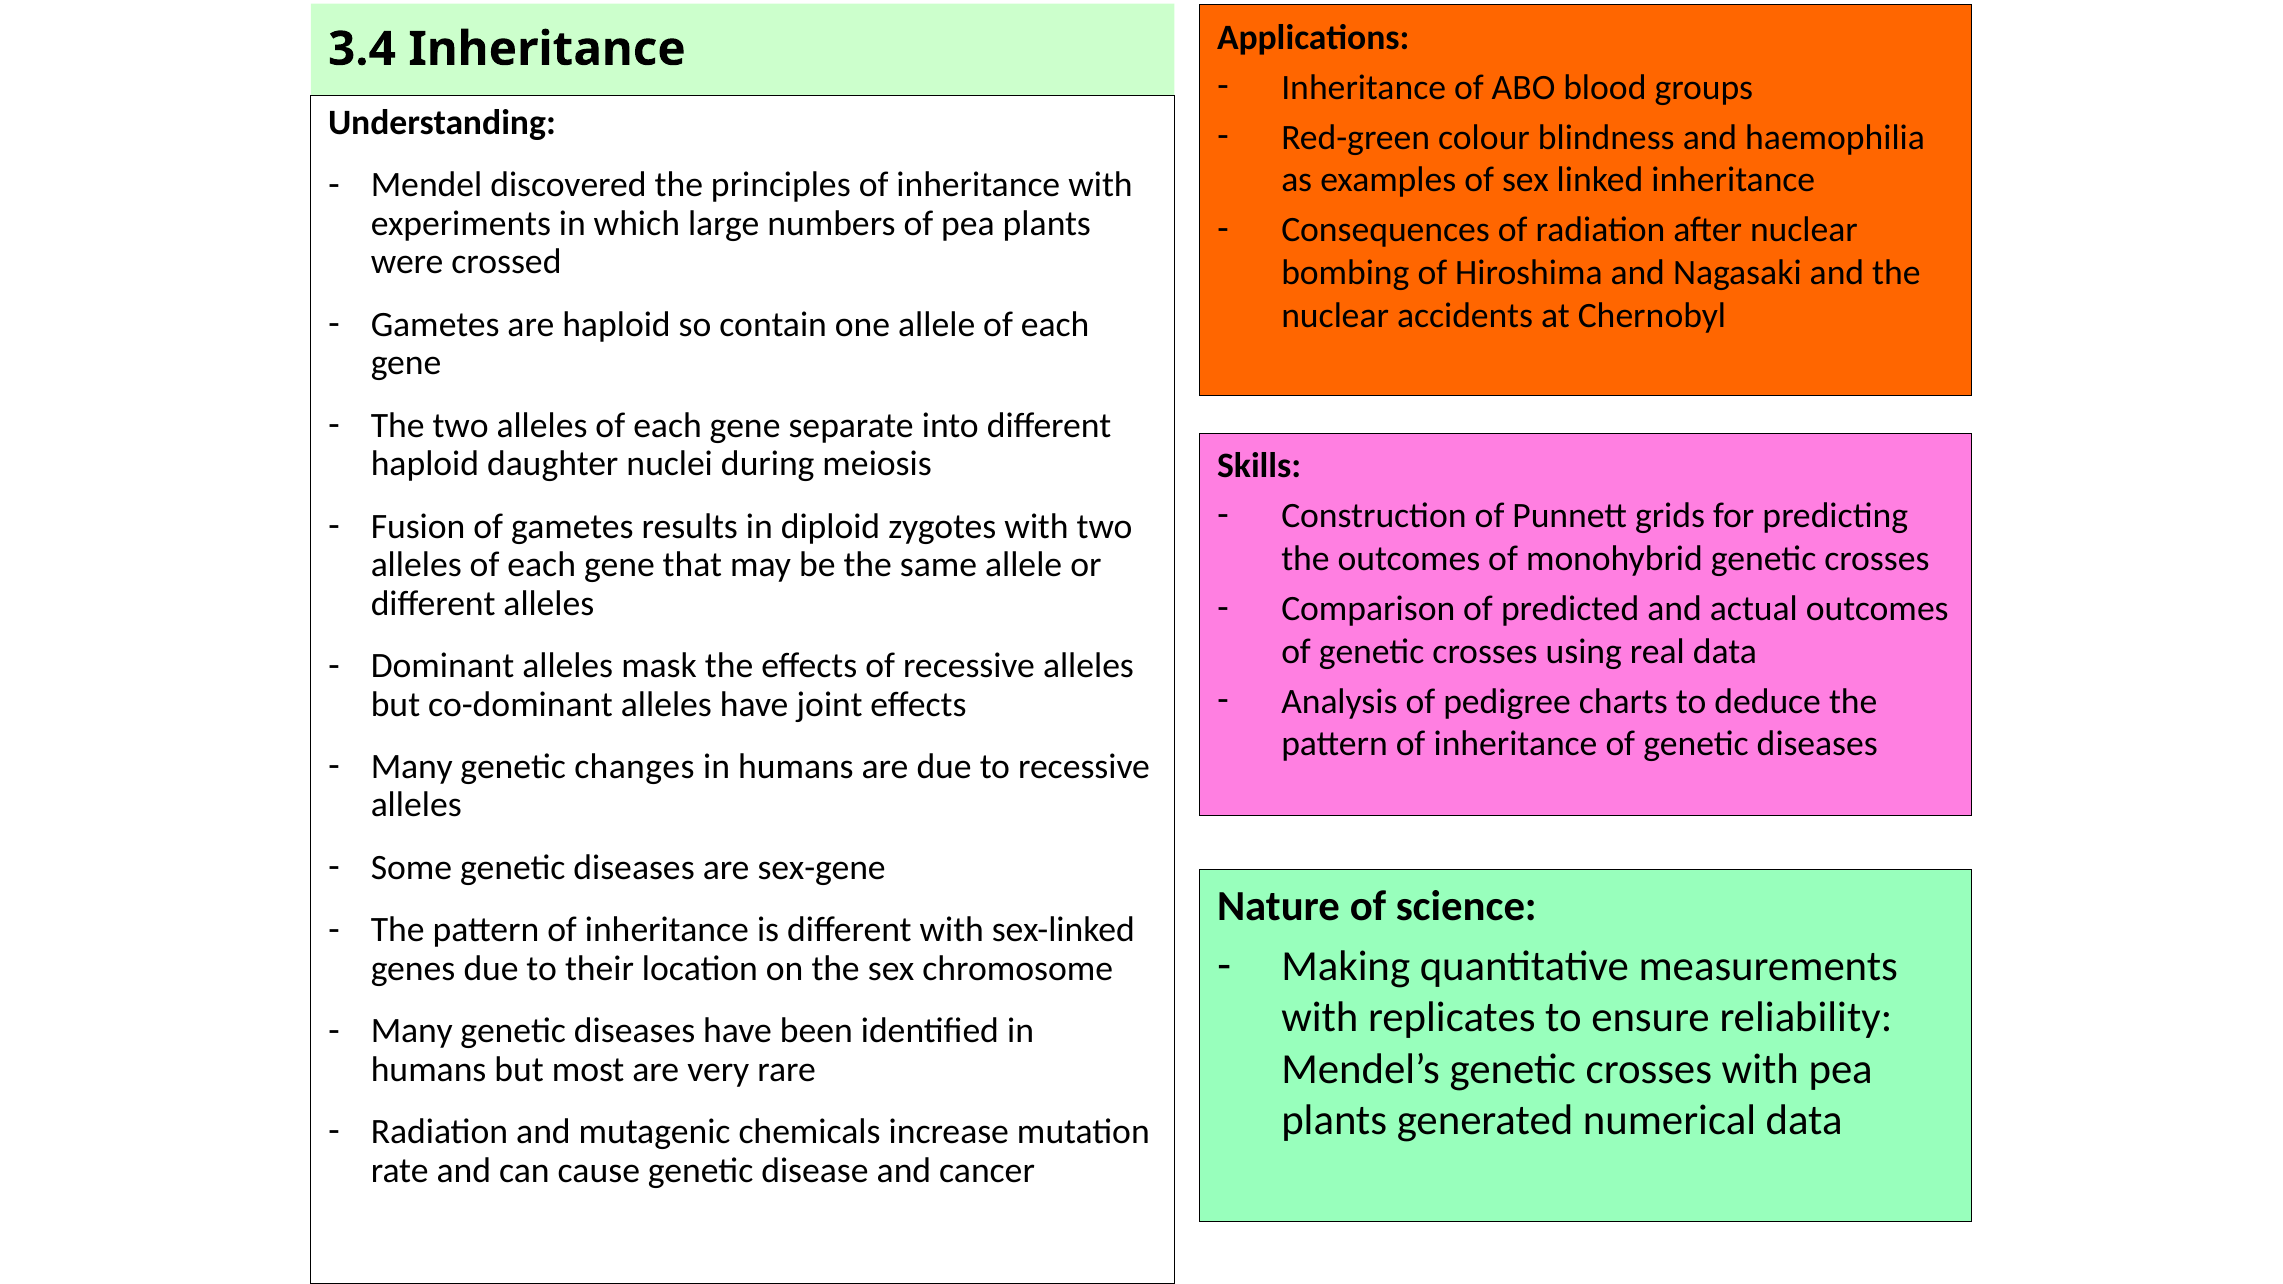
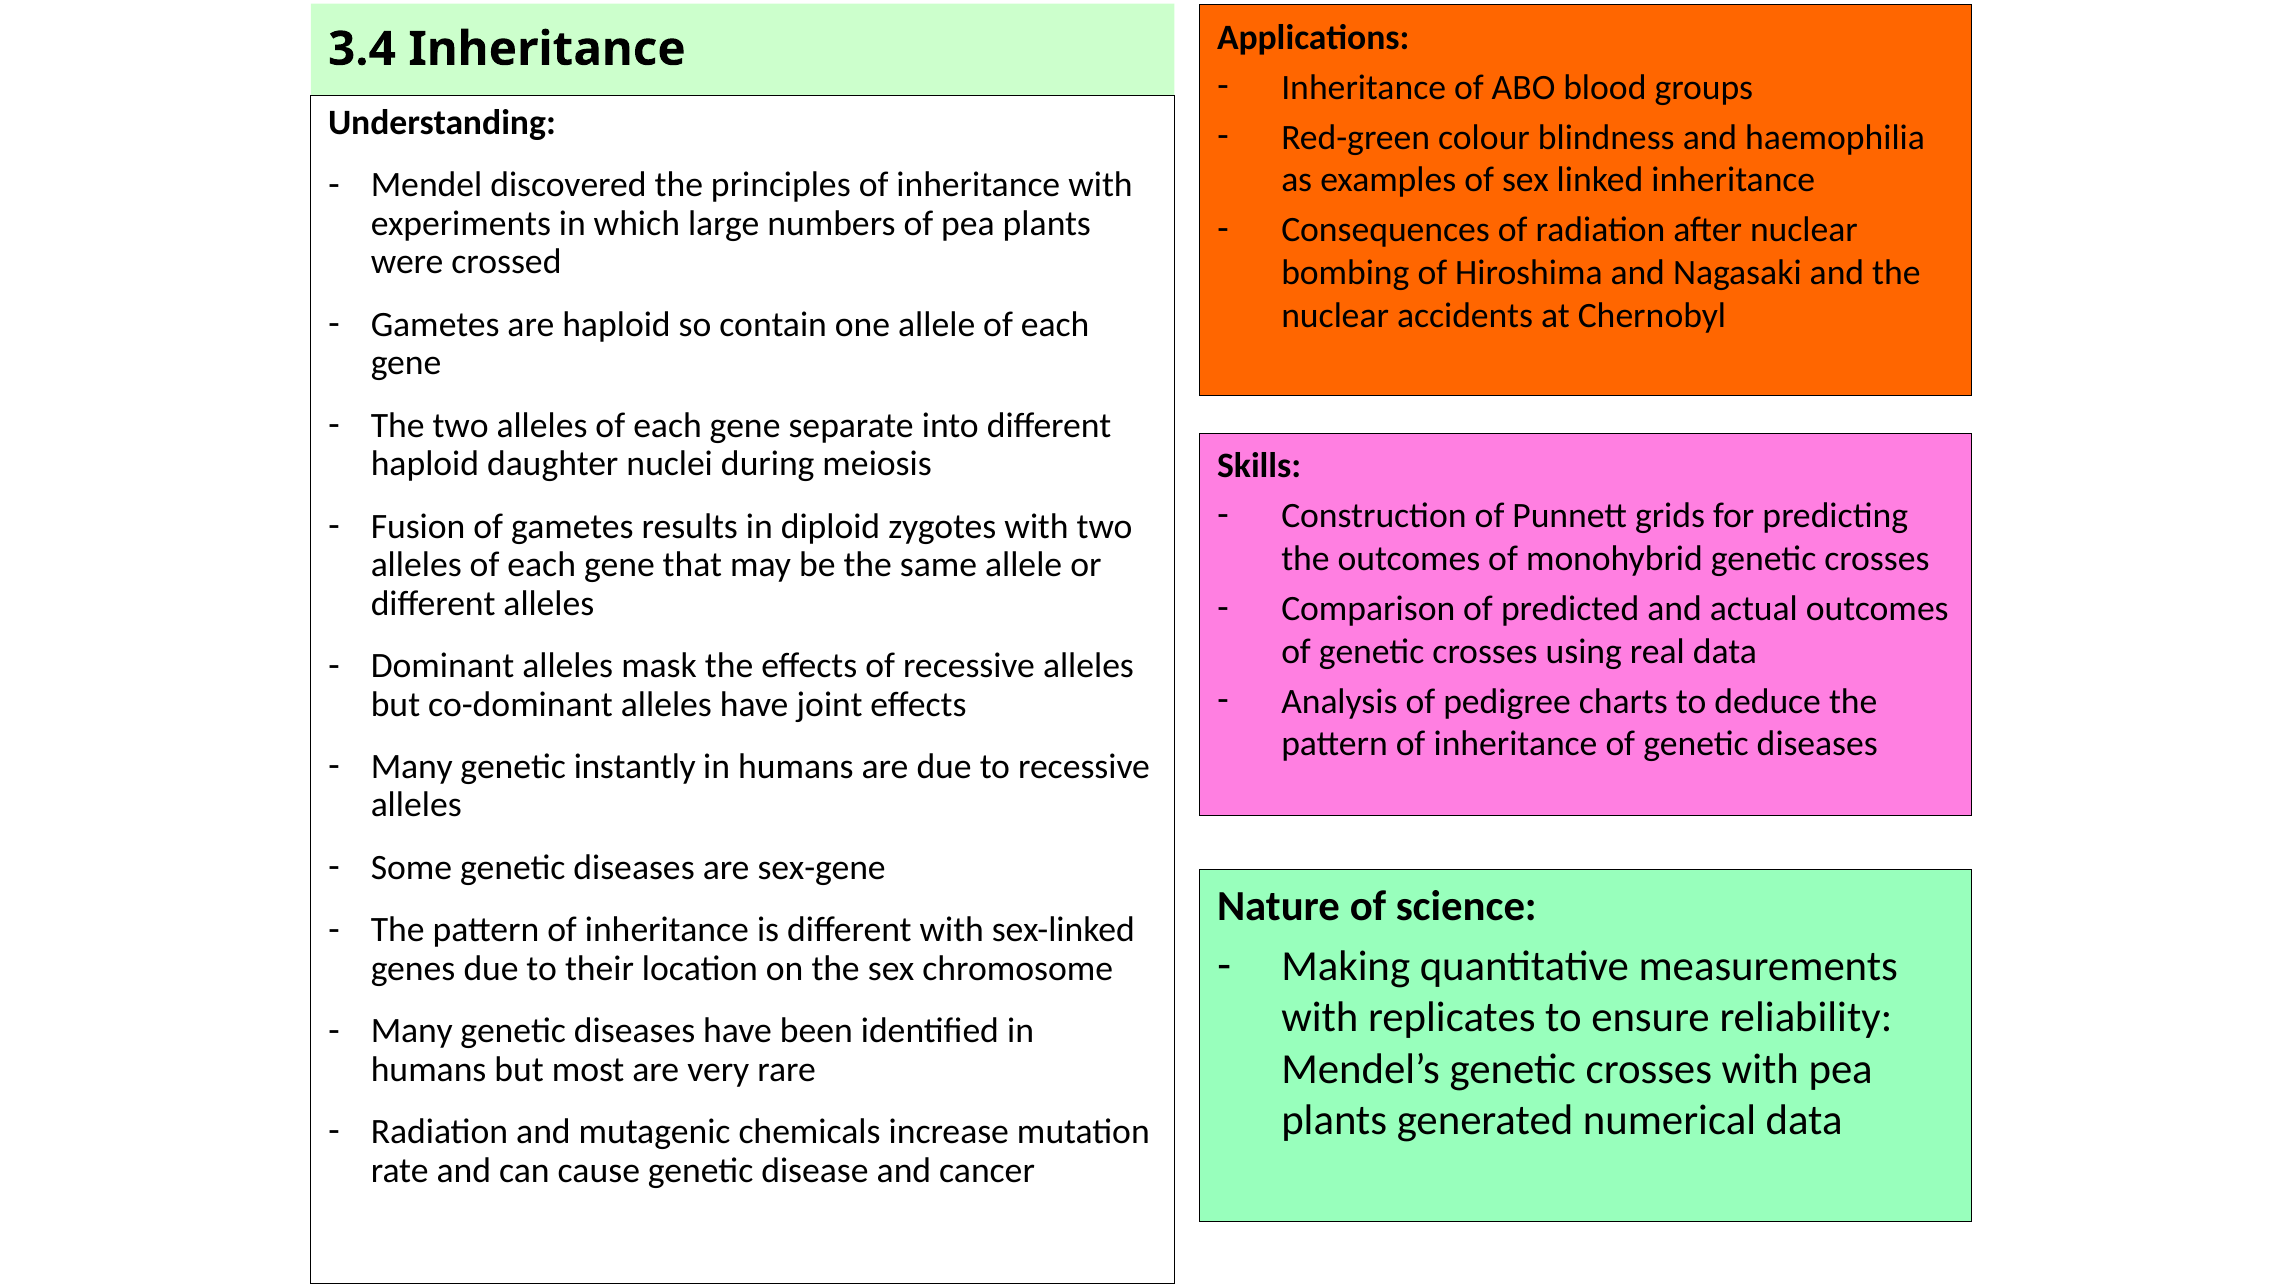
changes: changes -> instantly
